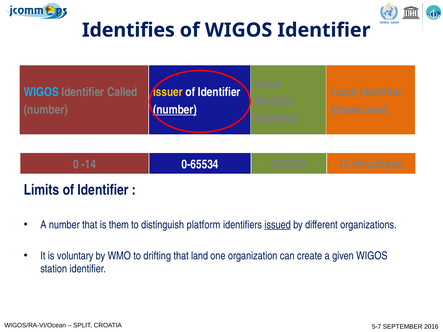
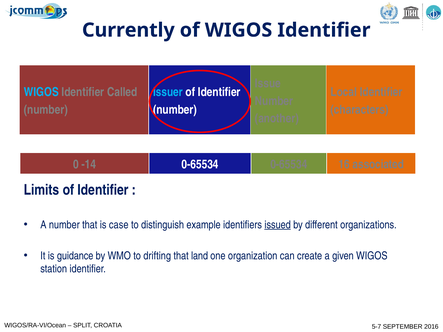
Identifies: Identifies -> Currently
Issuer colour: yellow -> light blue
number at (175, 110) underline: present -> none
structures: structures -> associated
them: them -> case
platform: platform -> example
voluntary: voluntary -> guidance
